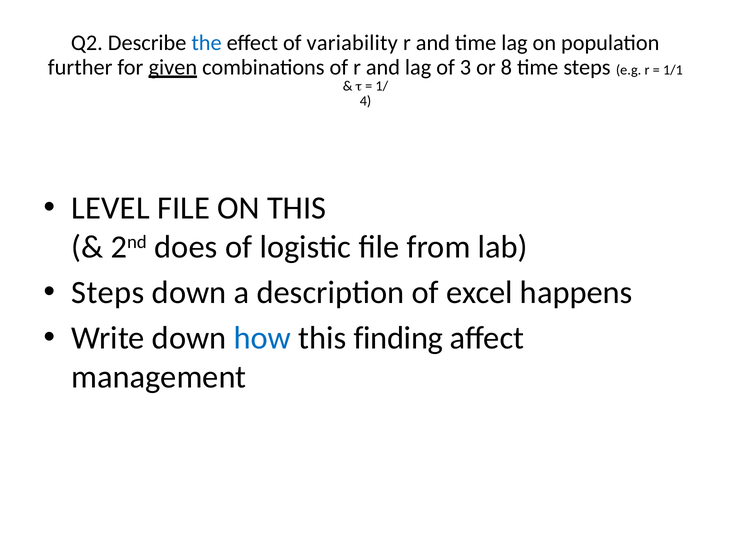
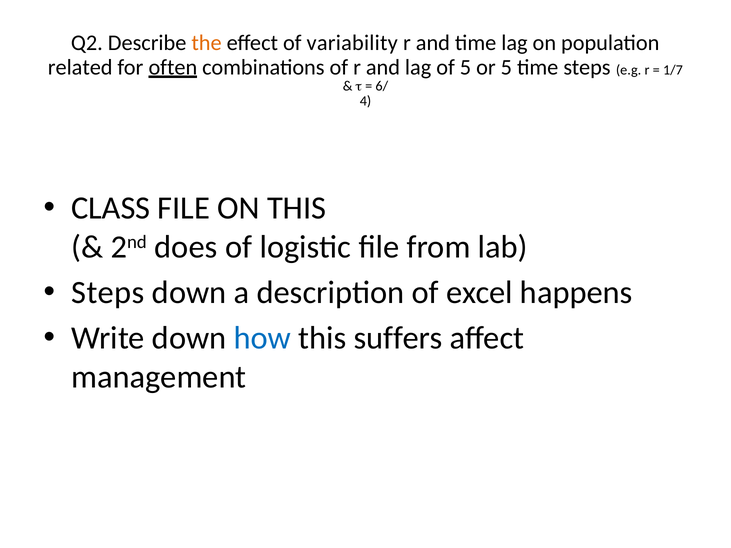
the colour: blue -> orange
further: further -> related
given: given -> often
of 3: 3 -> 5
or 8: 8 -> 5
1/1: 1/1 -> 1/7
1/: 1/ -> 6/
LEVEL: LEVEL -> CLASS
finding: finding -> suffers
